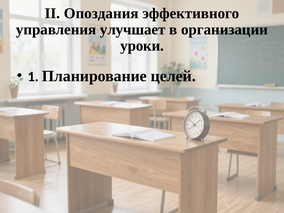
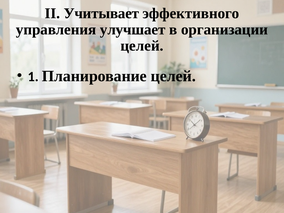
Опоздания: Опоздания -> Учитывает
уроки at (142, 46): уроки -> целей
